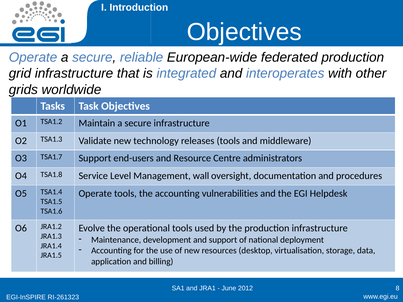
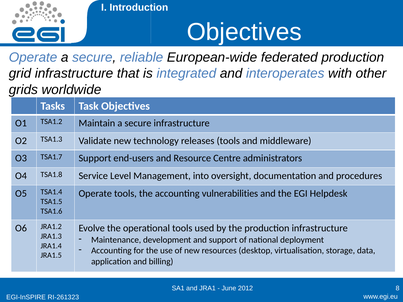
wall: wall -> into
